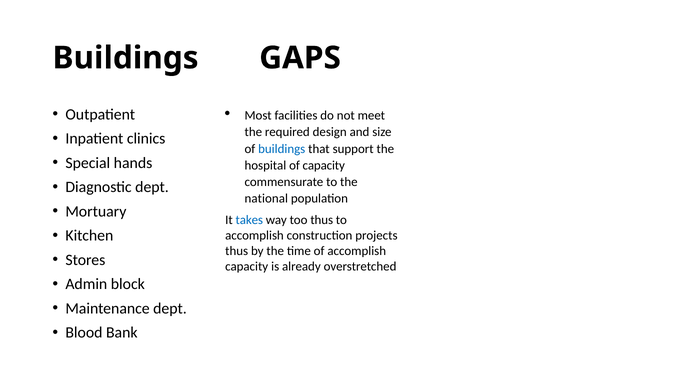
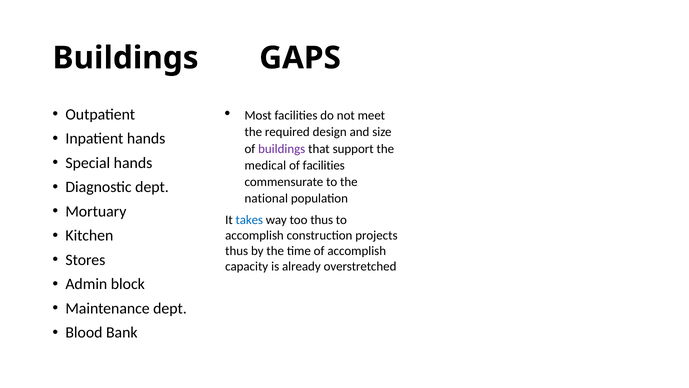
Inpatient clinics: clinics -> hands
buildings at (282, 149) colour: blue -> purple
hospital: hospital -> medical
of capacity: capacity -> facilities
